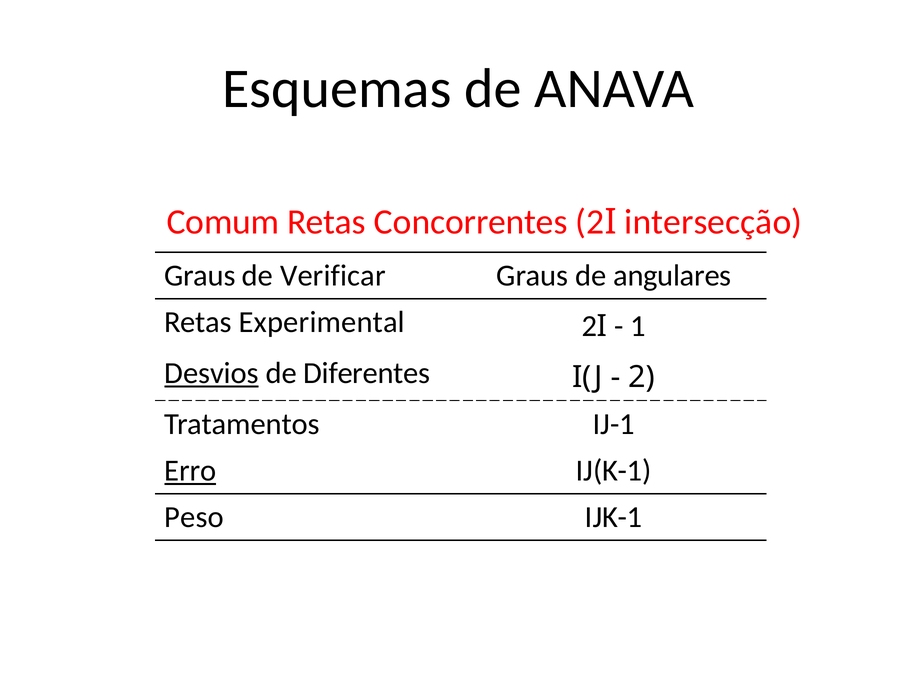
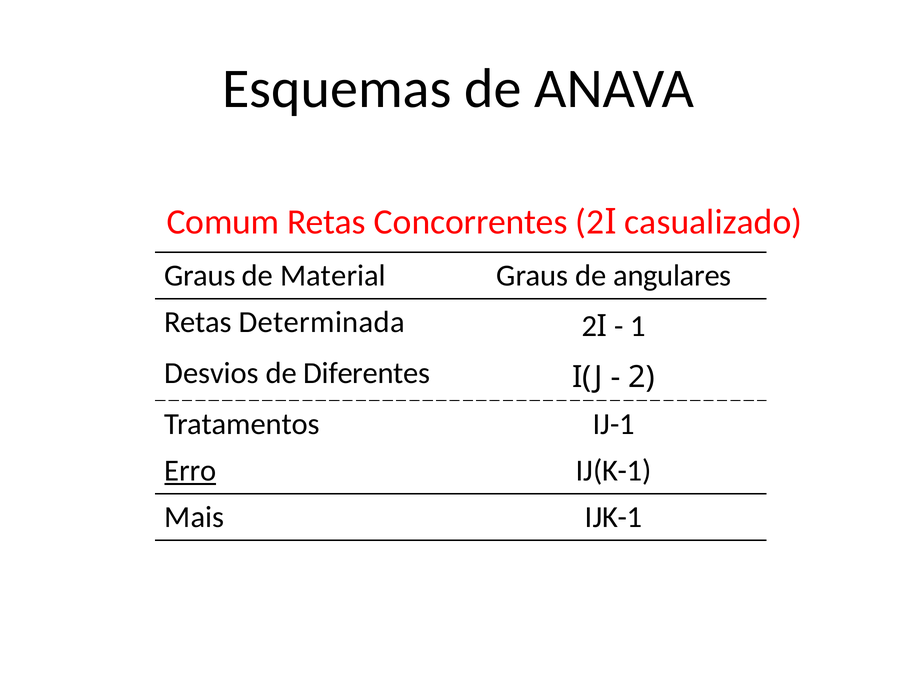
intersecção: intersecção -> casualizado
Verificar: Verificar -> Material
Experimental: Experimental -> Determinada
Desvios underline: present -> none
Peso: Peso -> Mais
